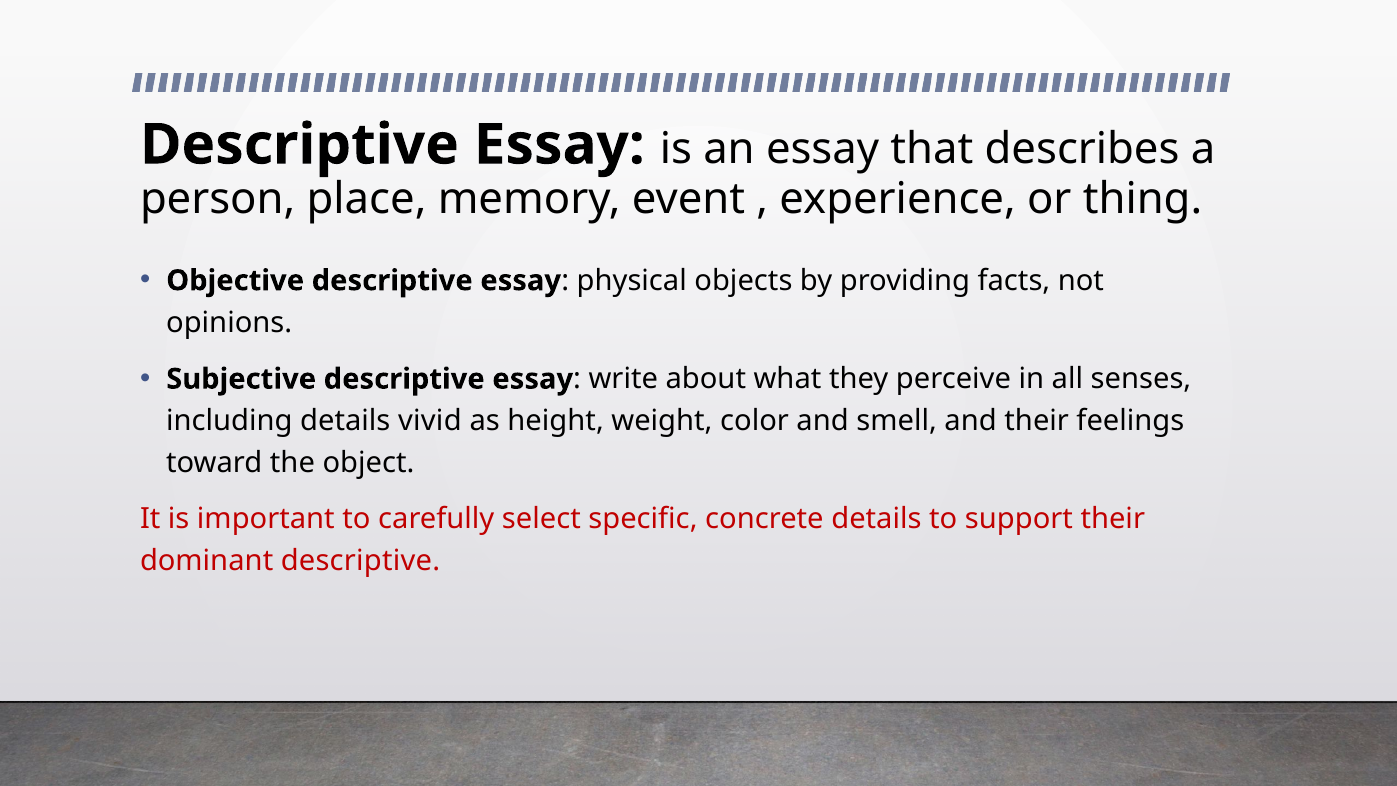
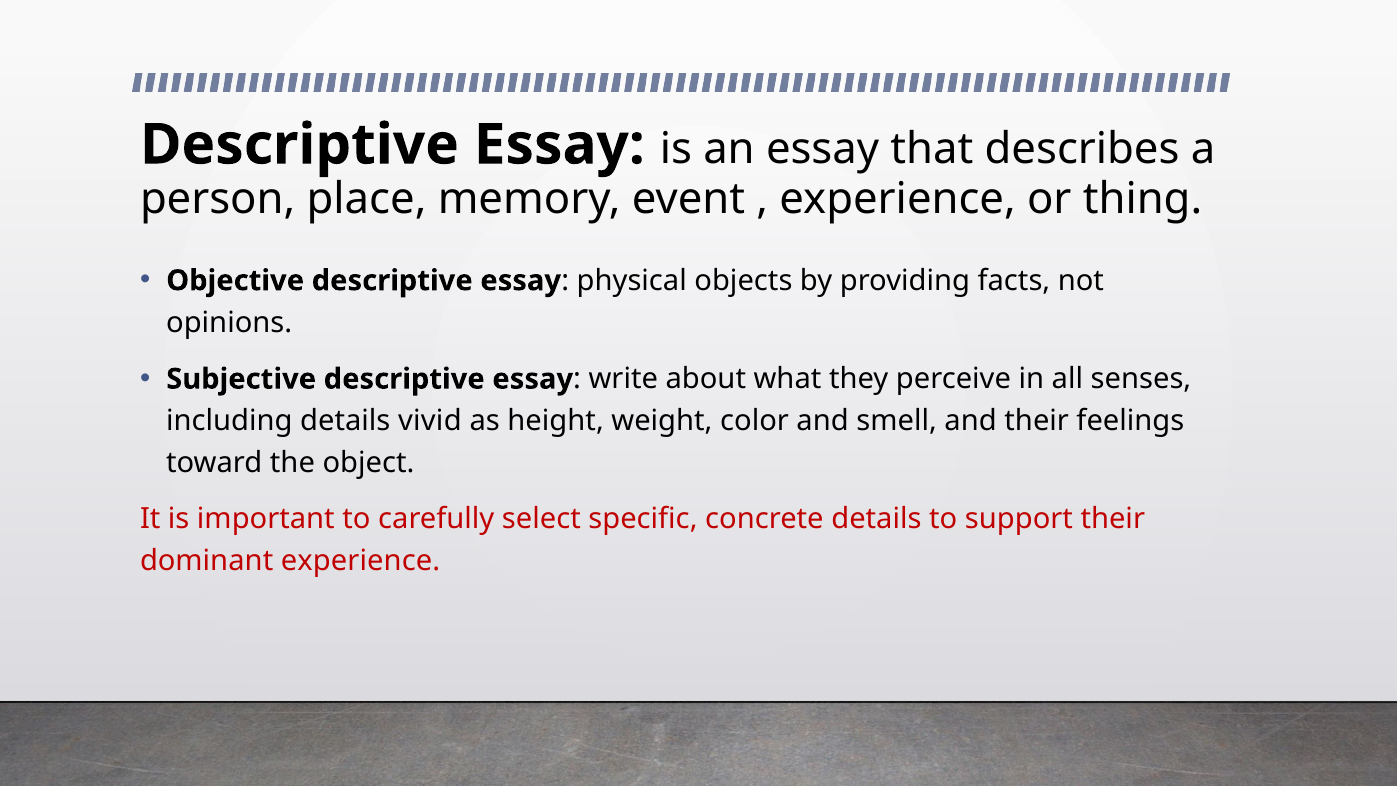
dominant descriptive: descriptive -> experience
